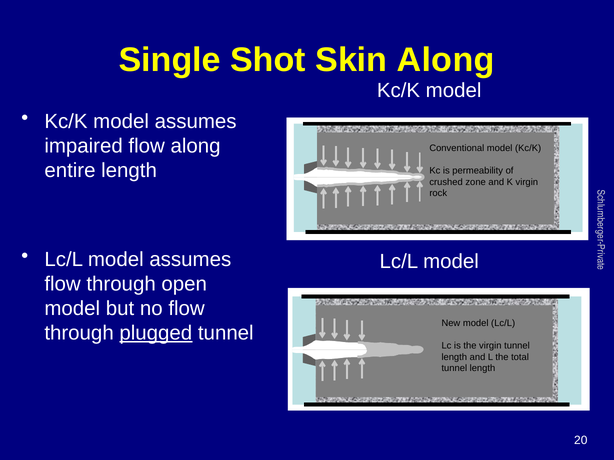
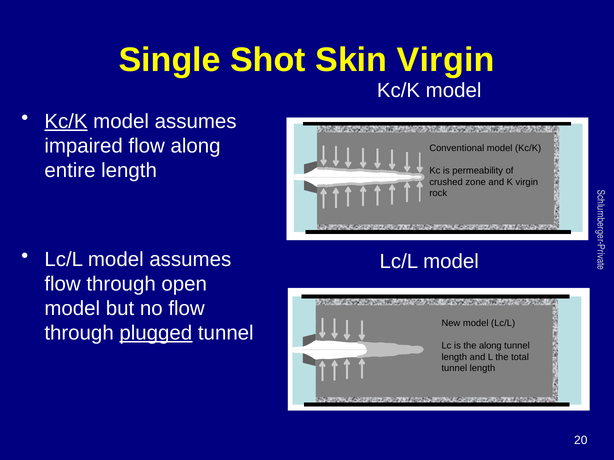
Skin Along: Along -> Virgin
Kc/K at (66, 122) underline: none -> present
the virgin: virgin -> along
